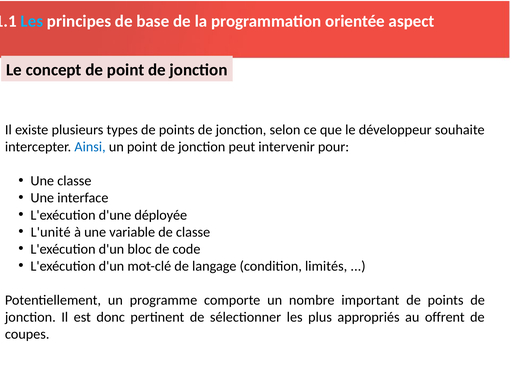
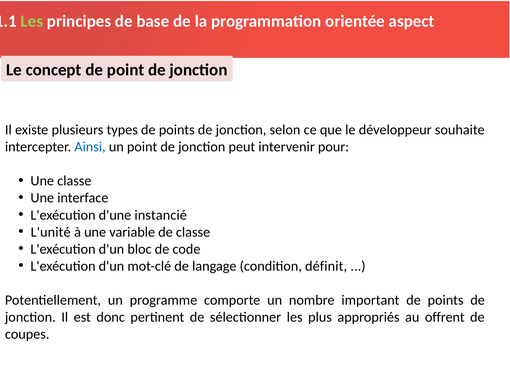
Les at (32, 21) colour: light blue -> light green
déployée: déployée -> instancié
limités: limités -> définit
